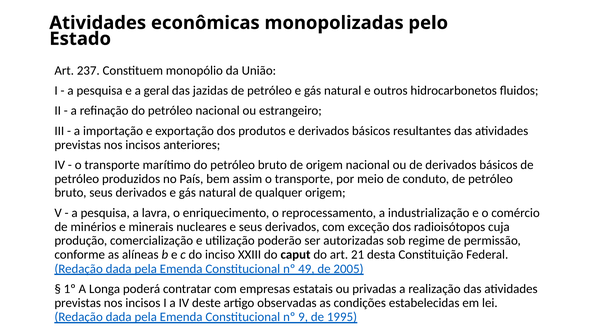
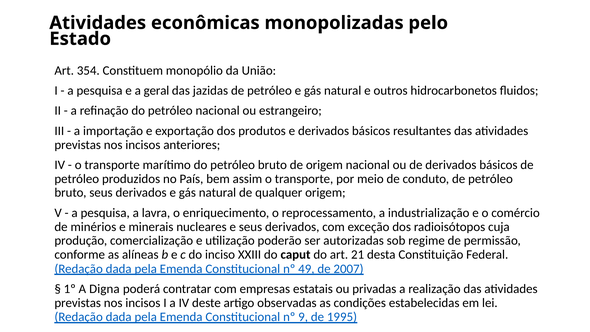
237: 237 -> 354
2005: 2005 -> 2007
Longa: Longa -> Digna
